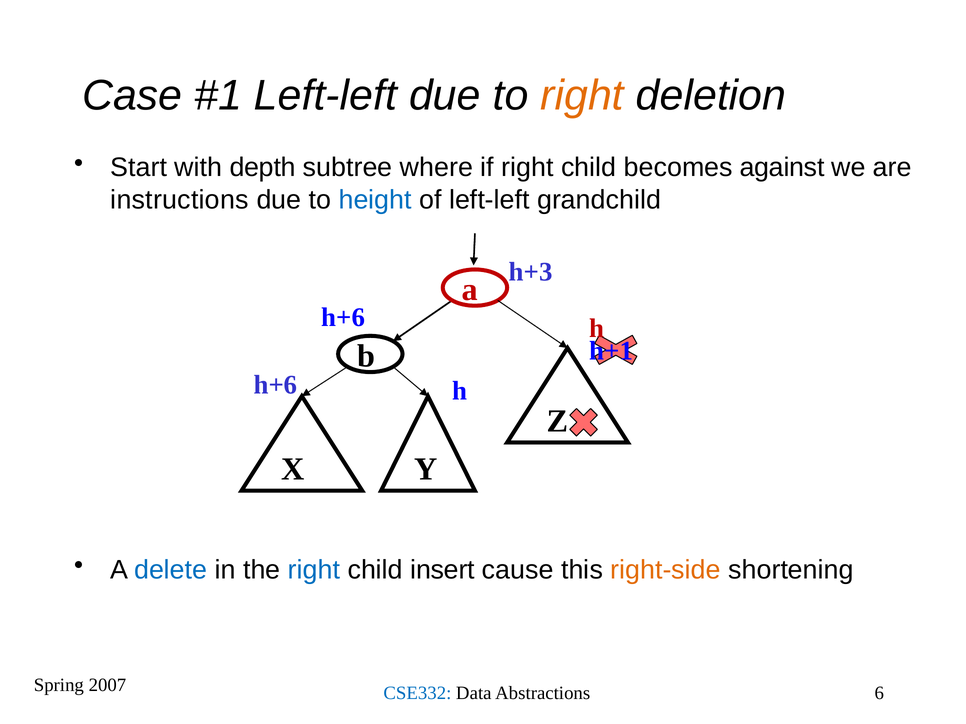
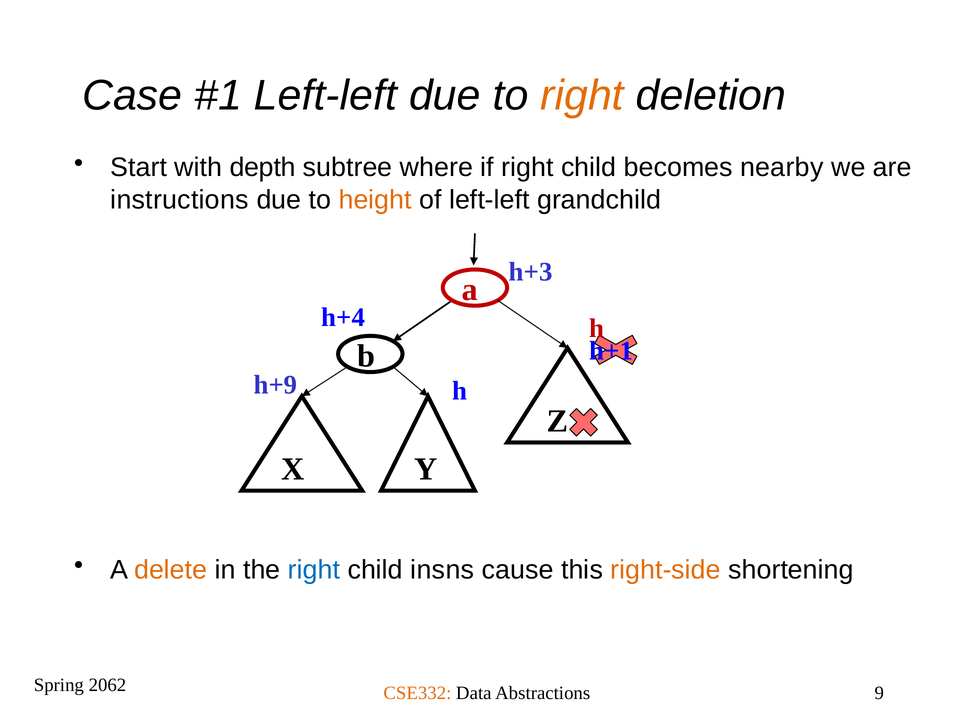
against: against -> nearby
height colour: blue -> orange
h+6 at (343, 318): h+6 -> h+4
h+6 at (276, 385): h+6 -> h+9
delete colour: blue -> orange
insert: insert -> insns
2007: 2007 -> 2062
CSE332 colour: blue -> orange
6: 6 -> 9
